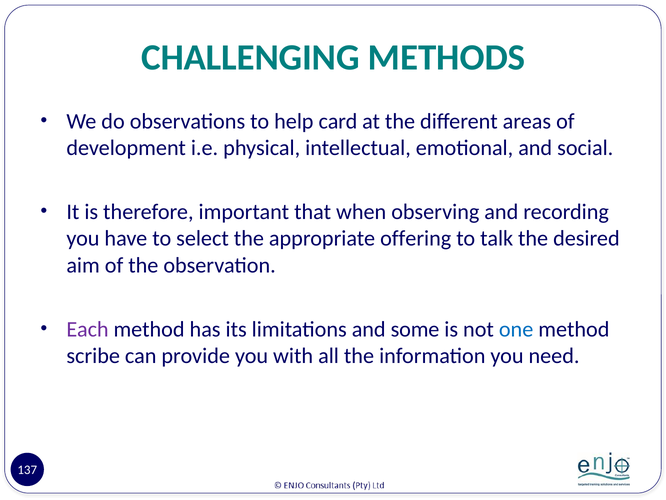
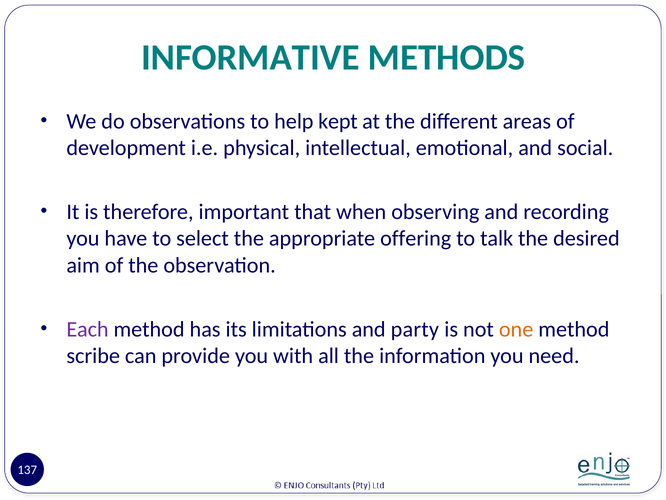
CHALLENGING: CHALLENGING -> INFORMATIVE
card: card -> kept
some: some -> party
one colour: blue -> orange
